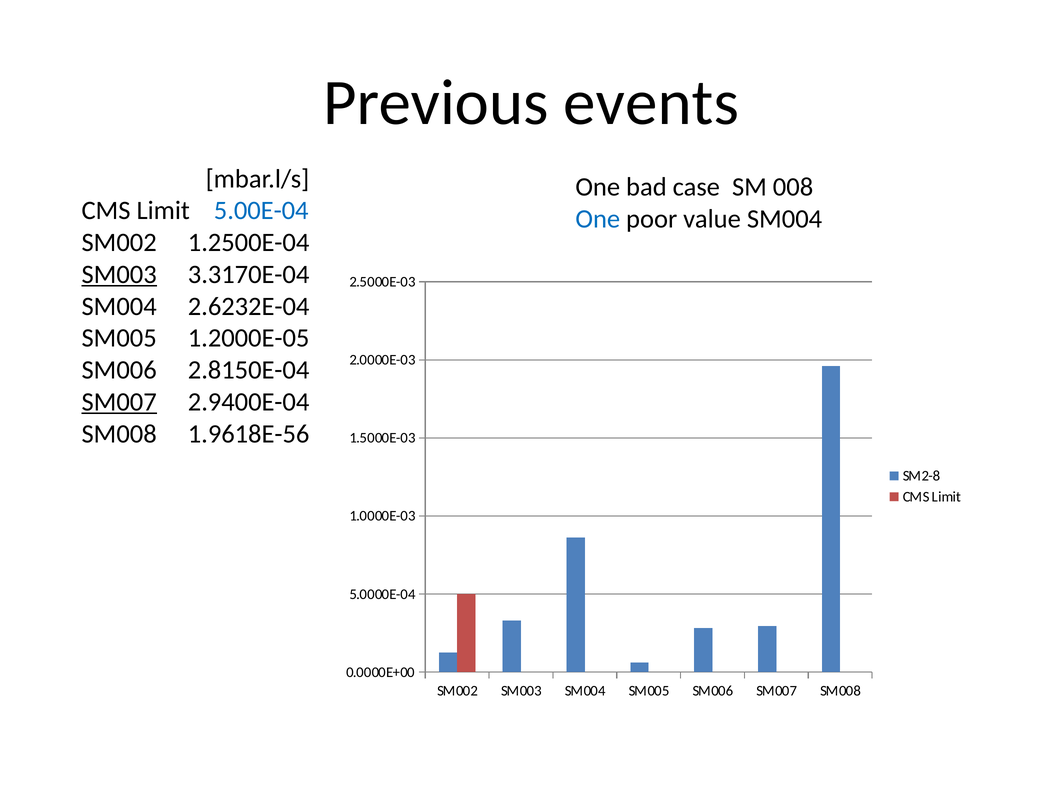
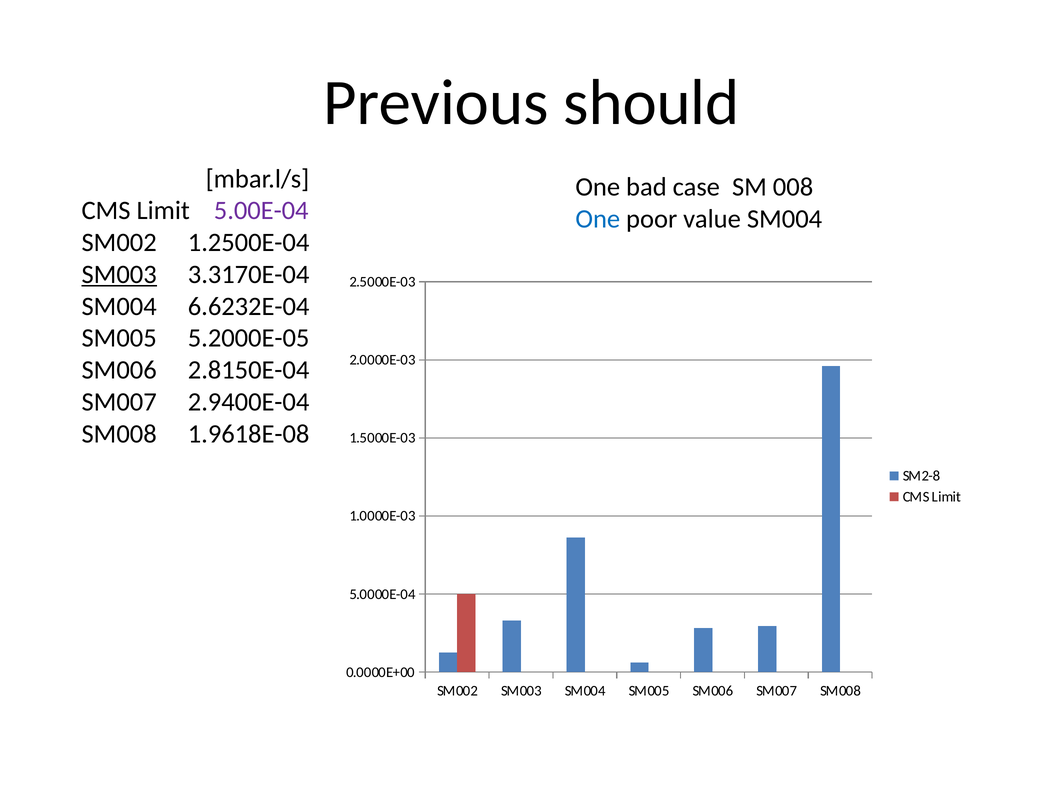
events: events -> should
5.00E-04 colour: blue -> purple
2.6232E-04: 2.6232E-04 -> 6.6232E-04
1.2000E-05: 1.2000E-05 -> 5.2000E-05
SM007 at (119, 402) underline: present -> none
1.9618E-56: 1.9618E-56 -> 1.9618E-08
